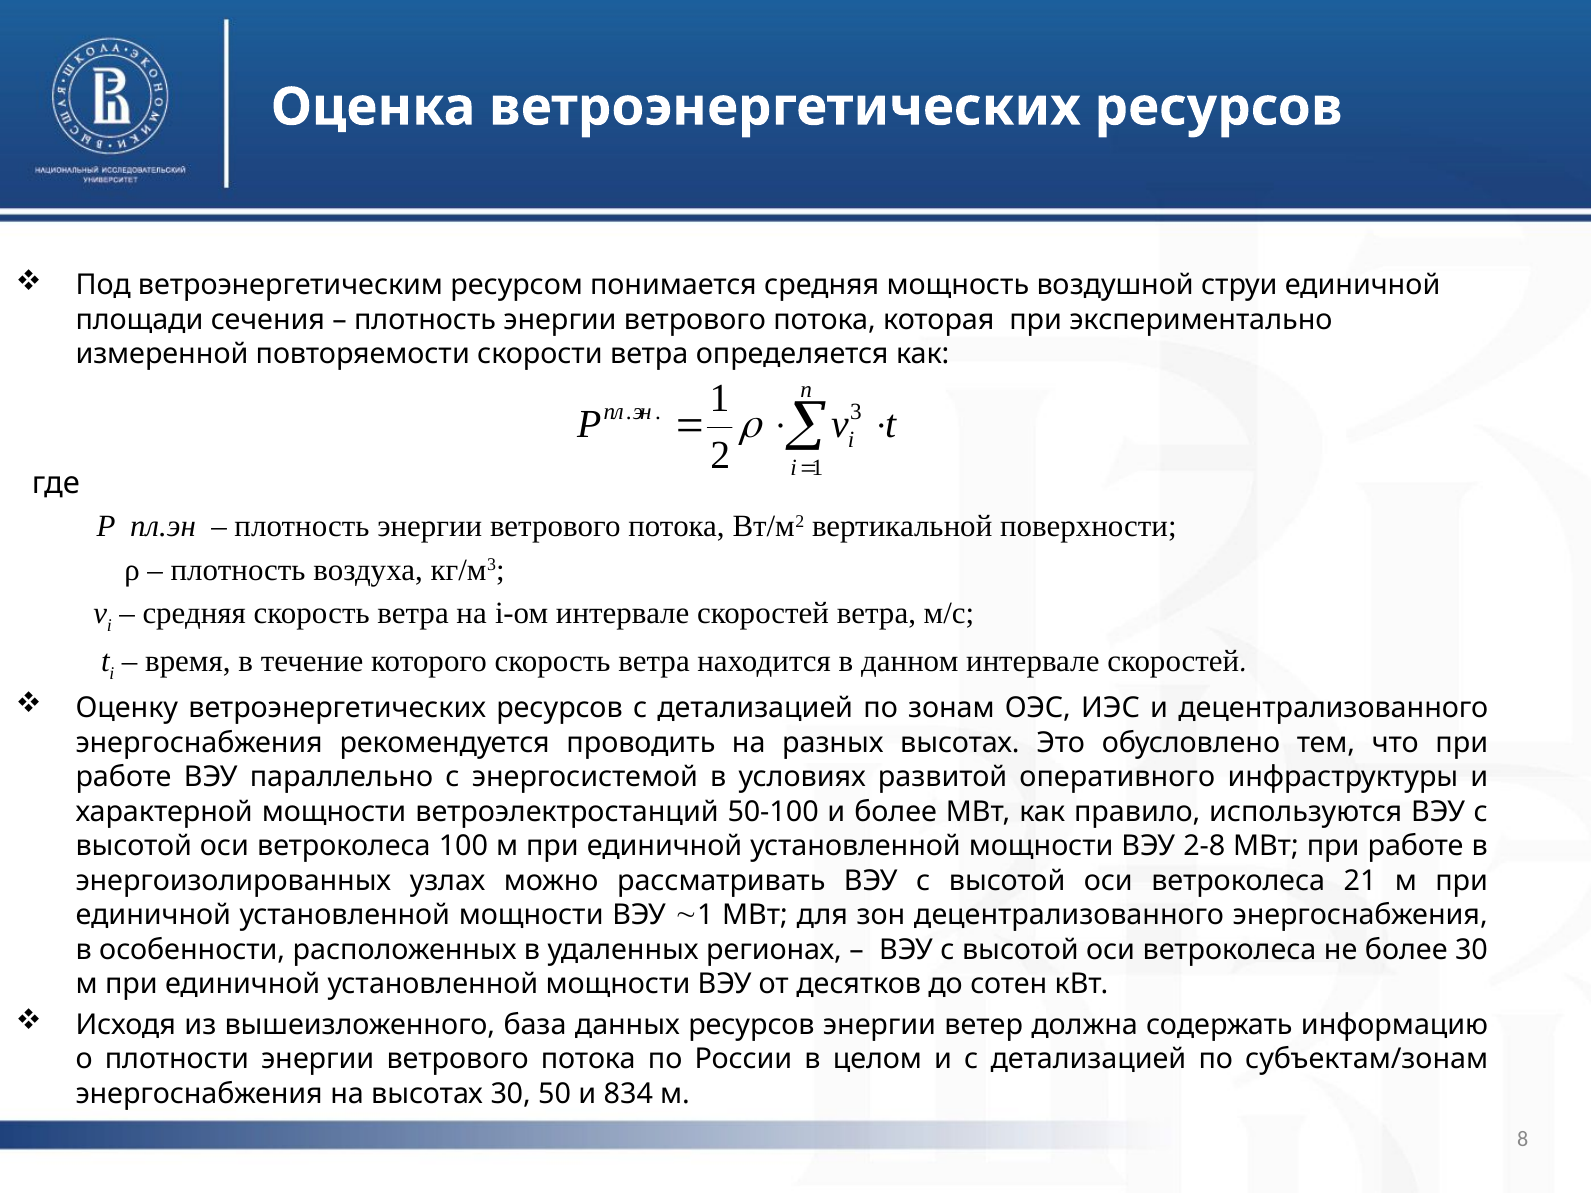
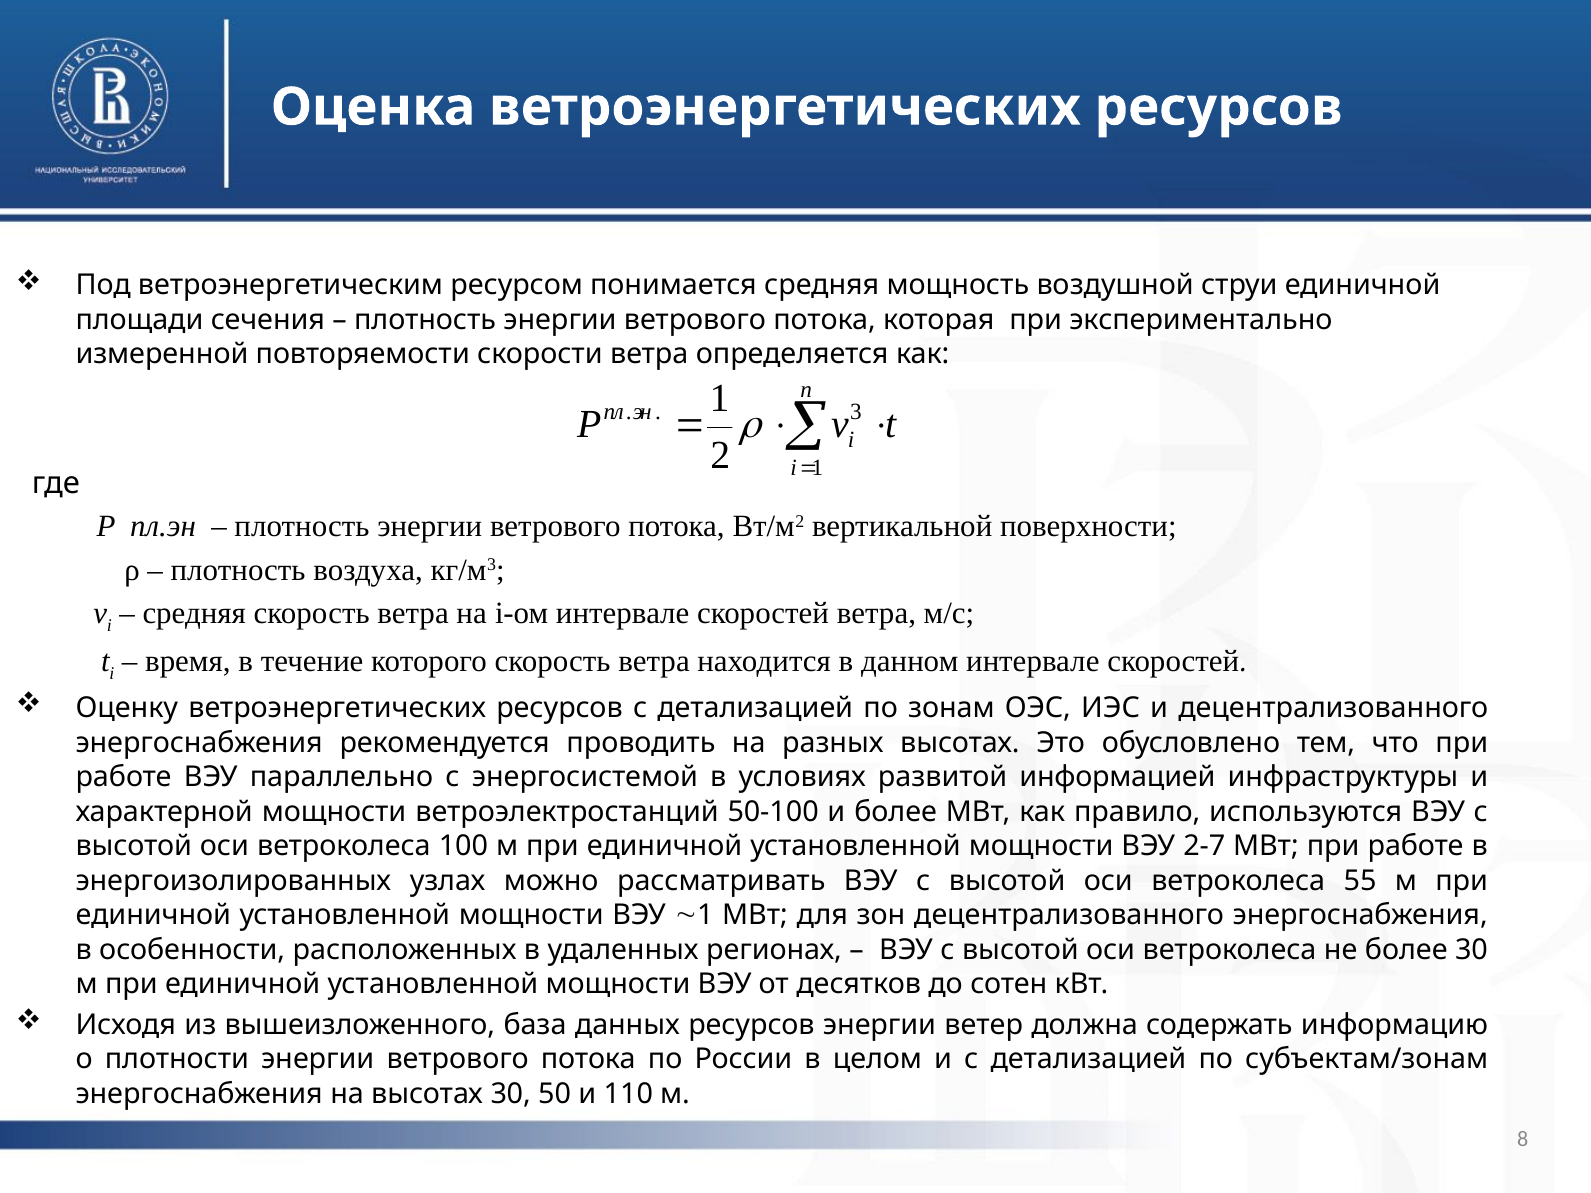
оперативного: оперативного -> информацией
2-8: 2-8 -> 2-7
21: 21 -> 55
834: 834 -> 110
